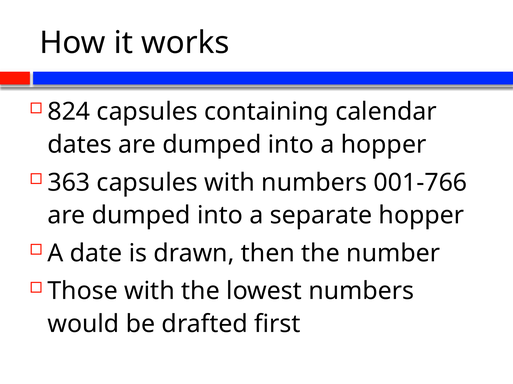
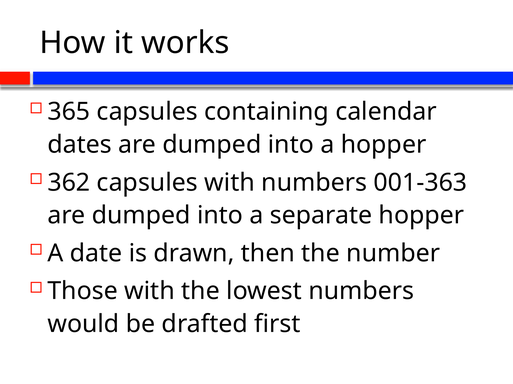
824: 824 -> 365
363: 363 -> 362
001-766: 001-766 -> 001-363
